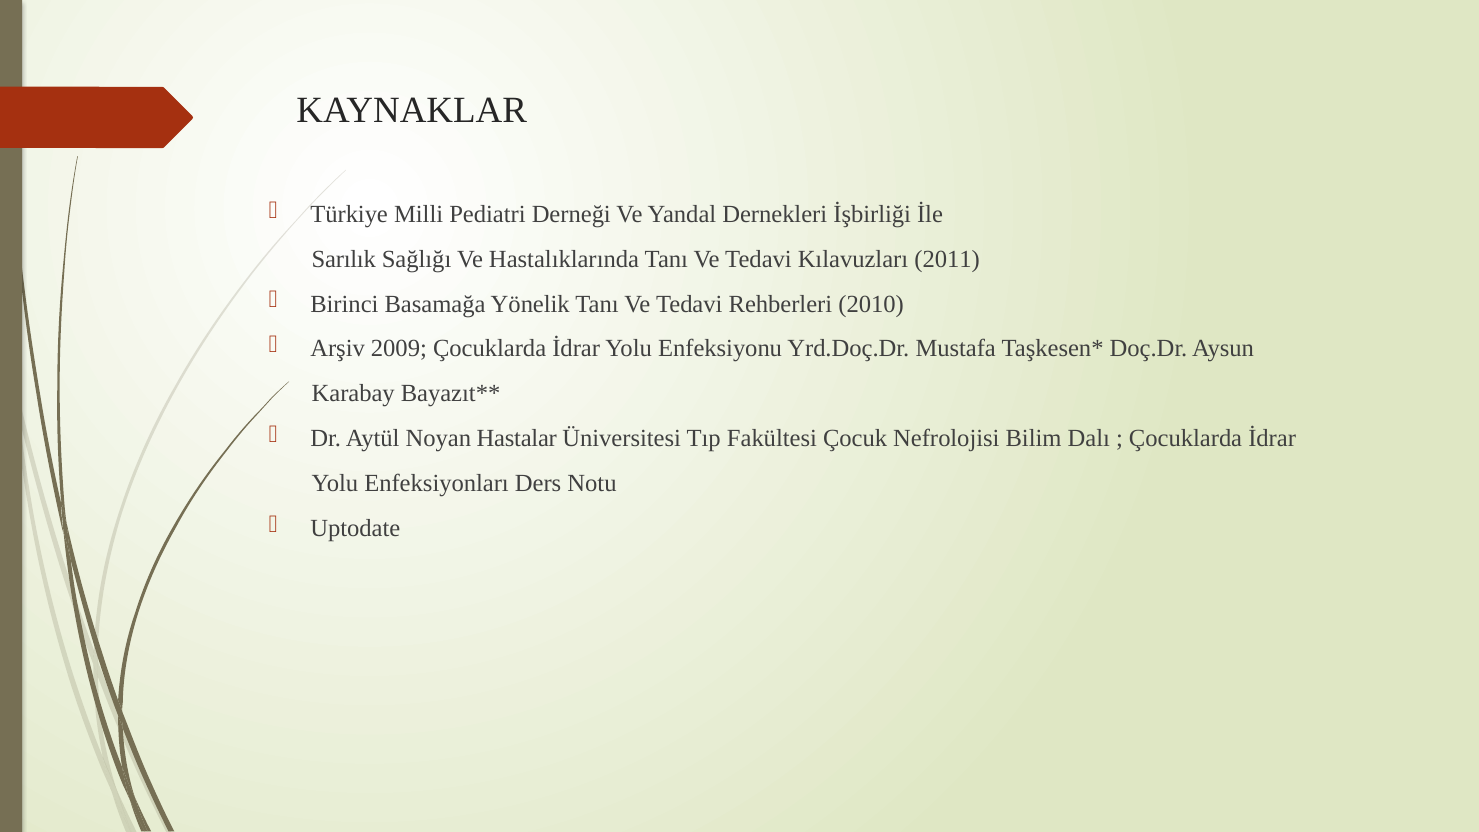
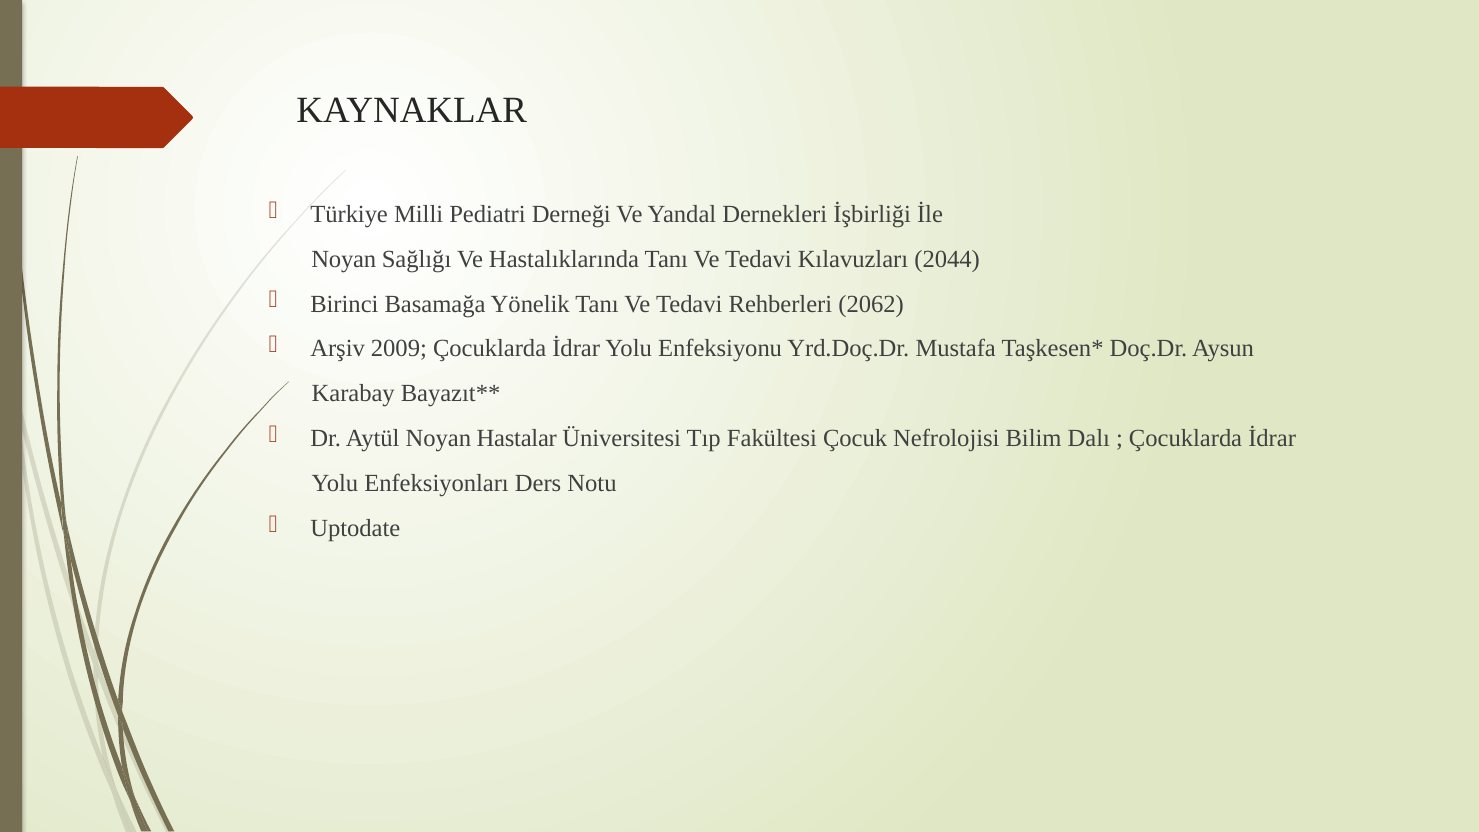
Sarılık at (344, 259): Sarılık -> Noyan
2011: 2011 -> 2044
2010: 2010 -> 2062
